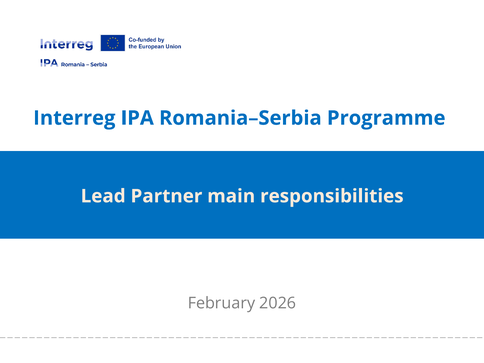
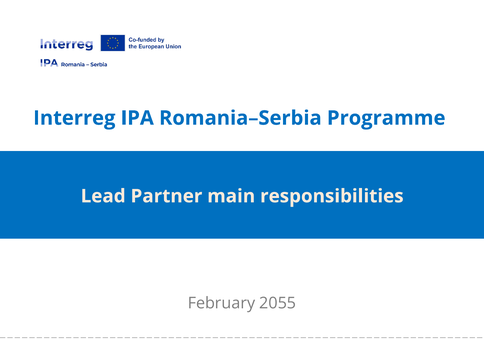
2026: 2026 -> 2055
